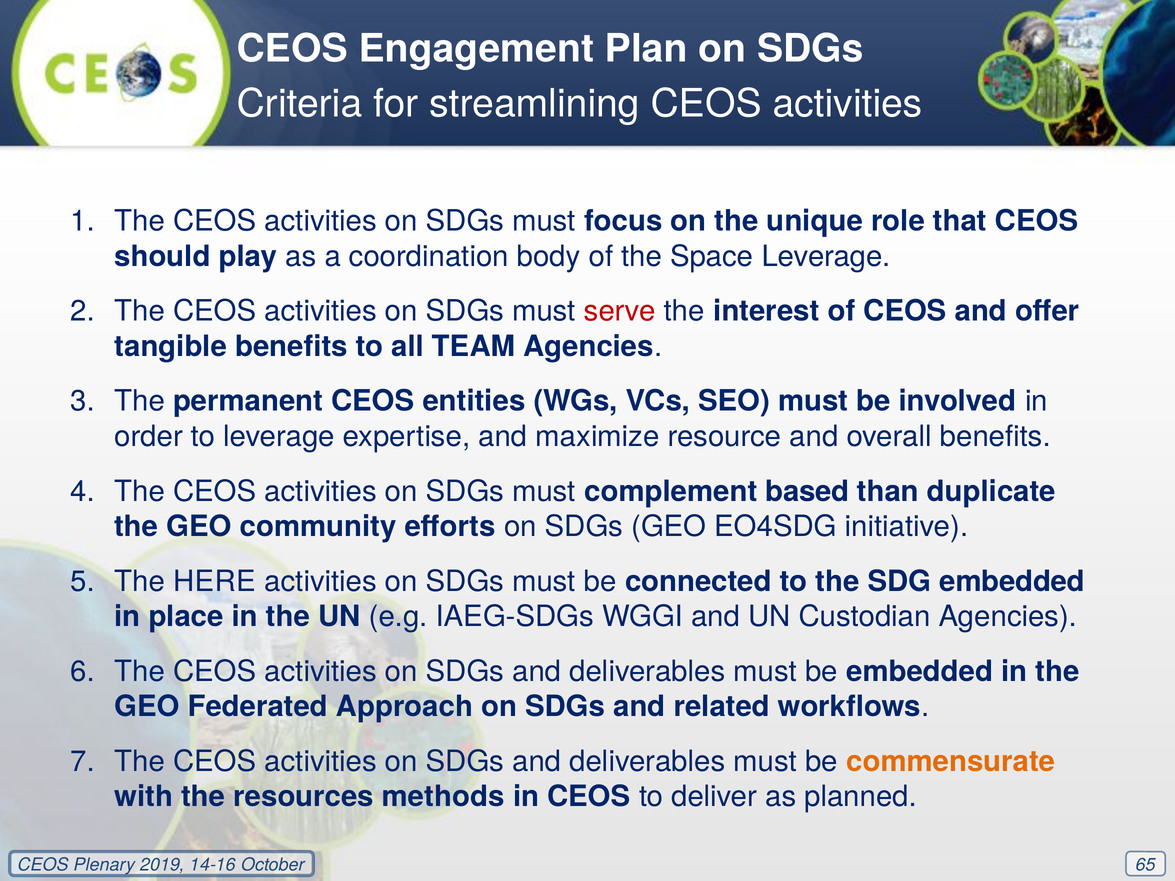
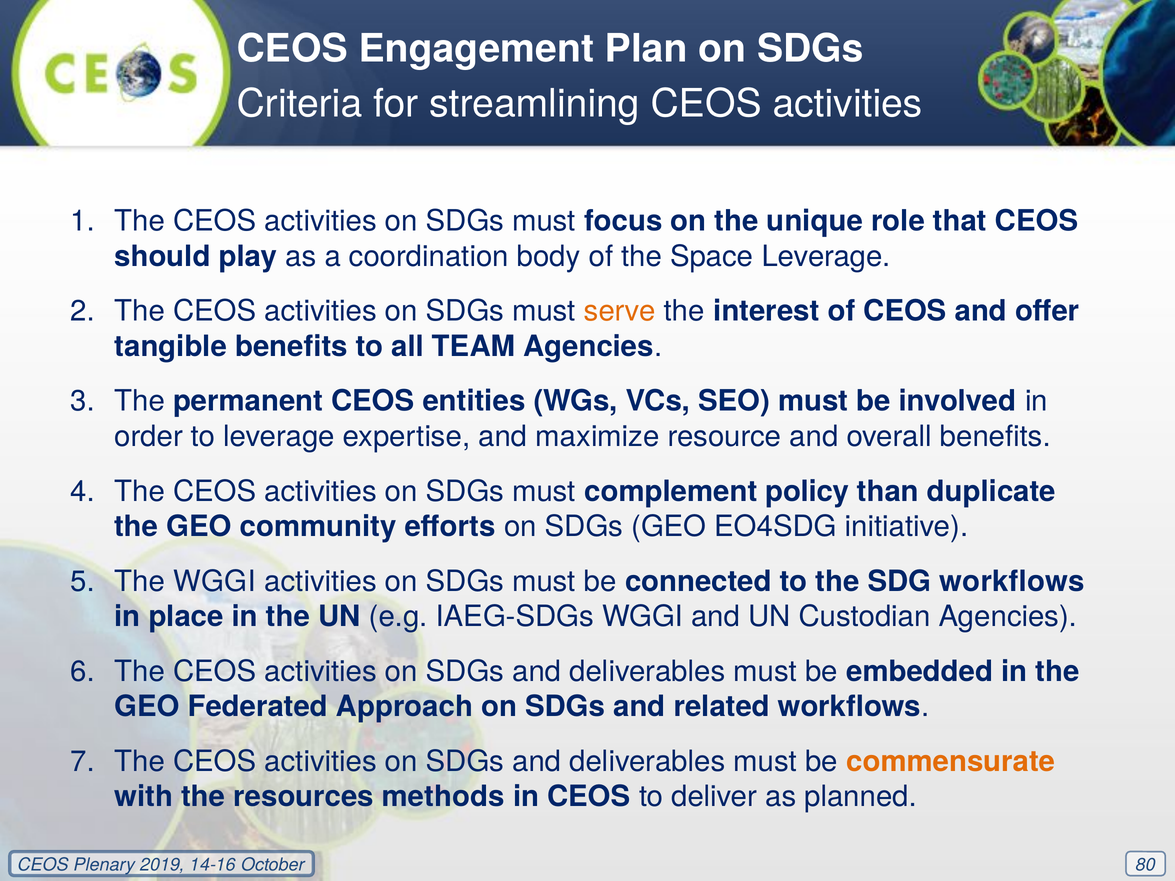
serve colour: red -> orange
based: based -> policy
The HERE: HERE -> WGGI
SDG embedded: embedded -> workflows
65: 65 -> 80
